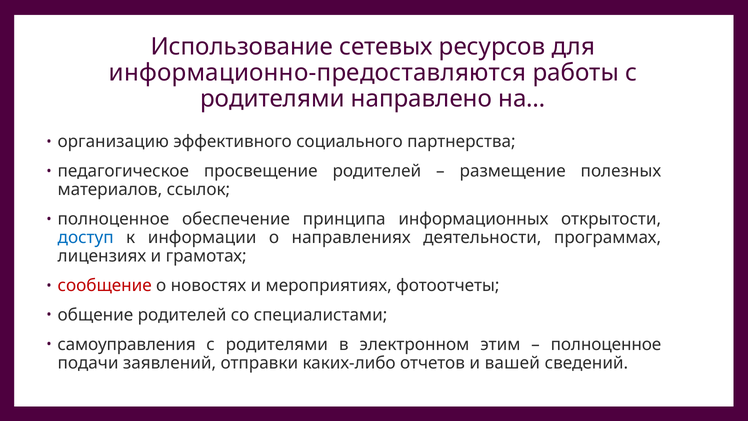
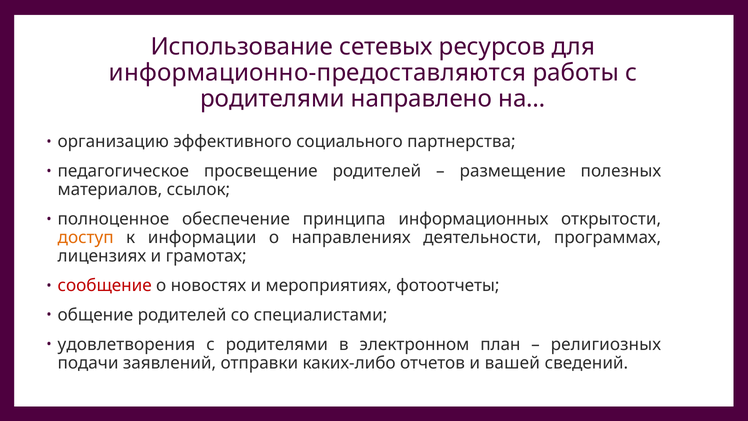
доступ colour: blue -> orange
самоуправления: самоуправления -> удовлетворения
этим: этим -> план
полноценное at (606, 344): полноценное -> религиозных
